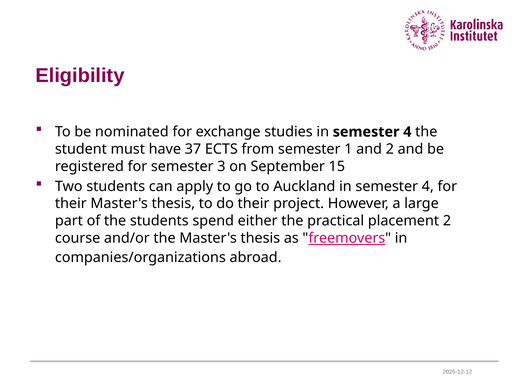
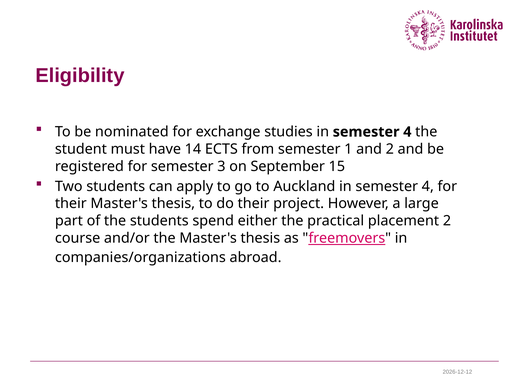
37: 37 -> 14
